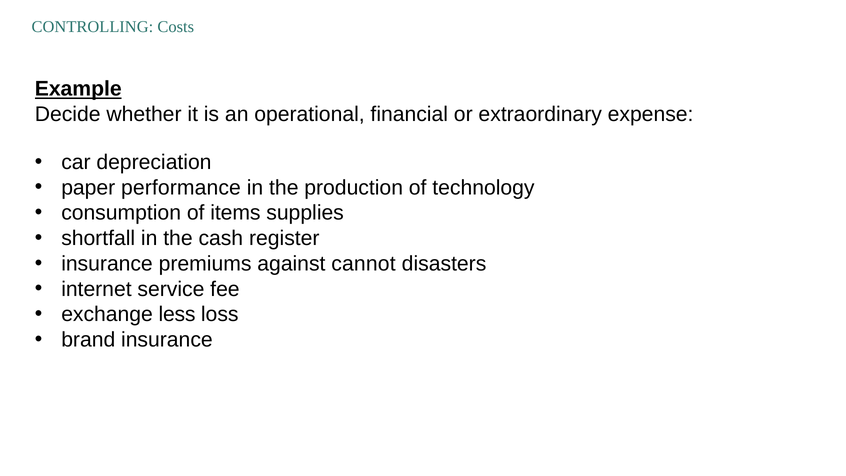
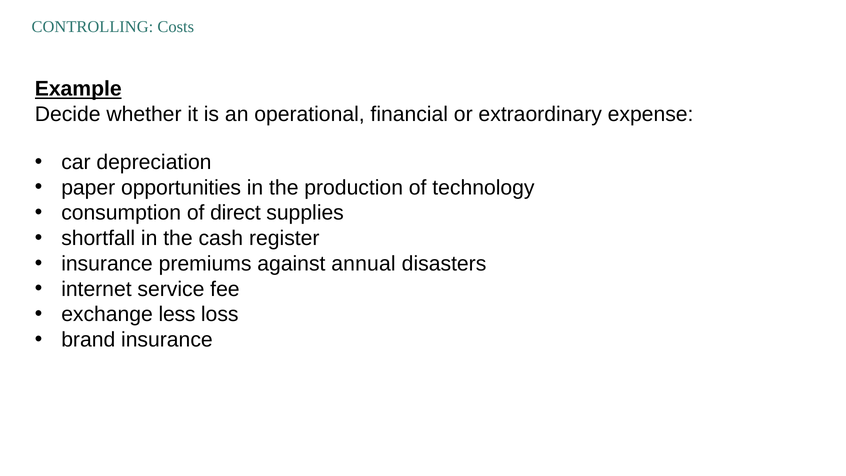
performance: performance -> opportunities
items: items -> direct
cannot: cannot -> annual
